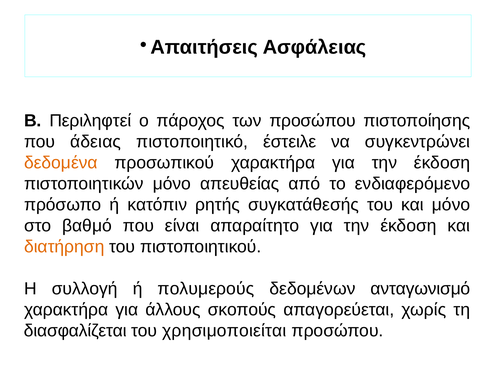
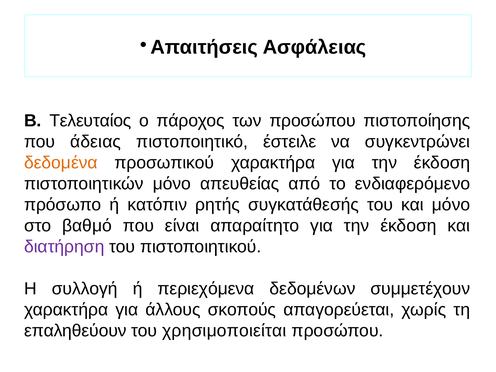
Περιληφτεί: Περιληφτεί -> Τελευταίος
διατήρηση colour: orange -> purple
πολυμερούς: πολυμερούς -> περιεχόμενα
ανταγωνισμό: ανταγωνισμό -> συμμετέχουν
διασφαλίζεται: διασφαλίζεται -> επαληθεύουν
